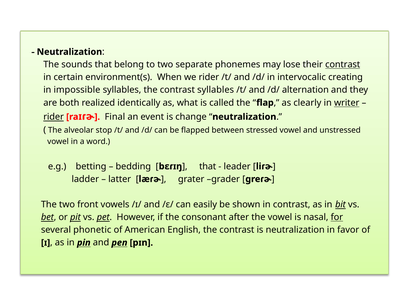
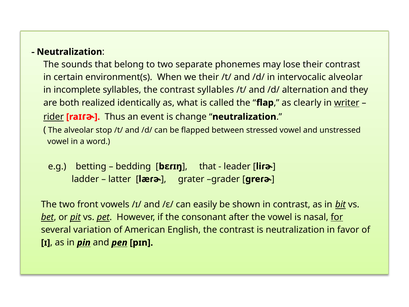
contrast at (343, 65) underline: present -> none
we rider: rider -> their
intervocalic creating: creating -> alveolar
impossible: impossible -> incomplete
Final: Final -> Thus
phonetic: phonetic -> variation
